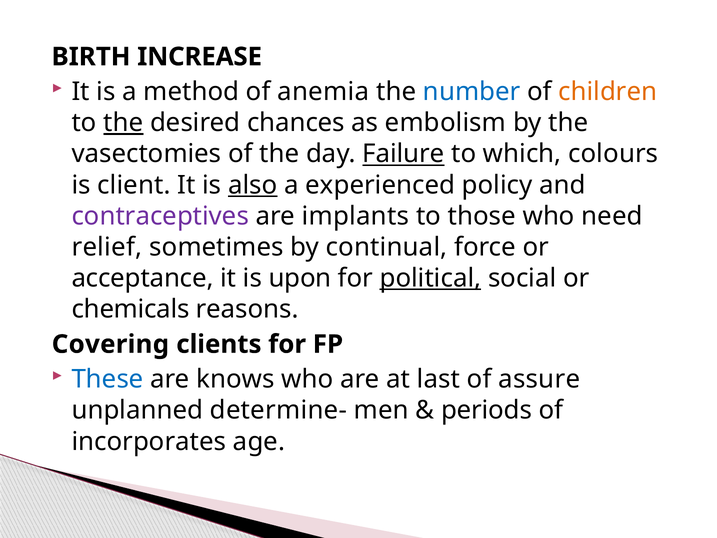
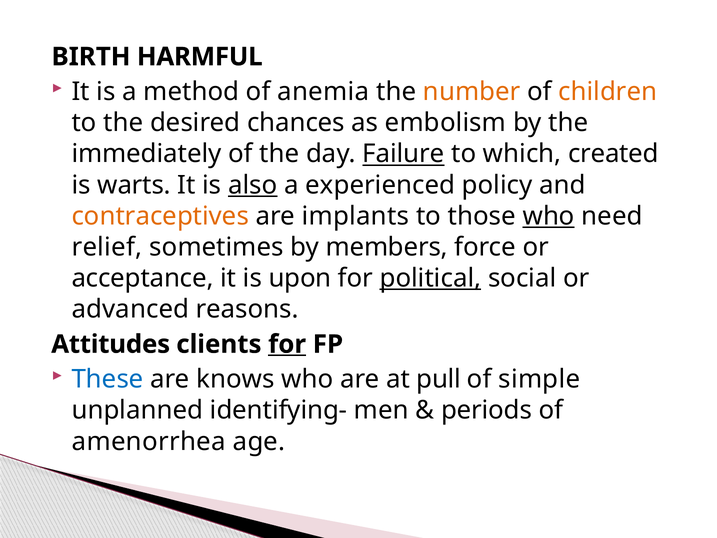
INCREASE: INCREASE -> HARMFUL
number colour: blue -> orange
the at (123, 123) underline: present -> none
vasectomies: vasectomies -> immediately
colours: colours -> created
client: client -> warts
contraceptives colour: purple -> orange
who at (549, 216) underline: none -> present
continual: continual -> members
chemicals: chemicals -> advanced
Covering: Covering -> Attitudes
for at (287, 344) underline: none -> present
last: last -> pull
assure: assure -> simple
determine-: determine- -> identifying-
incorporates: incorporates -> amenorrhea
